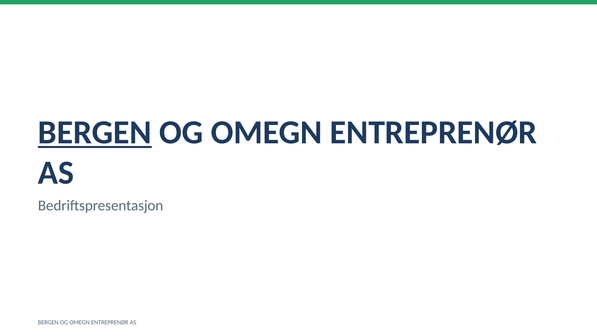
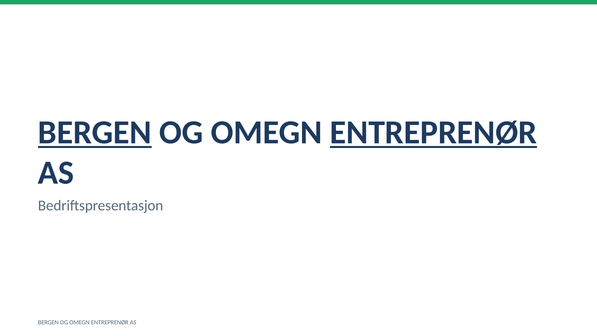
ENTREPRENØR at (434, 132) underline: none -> present
